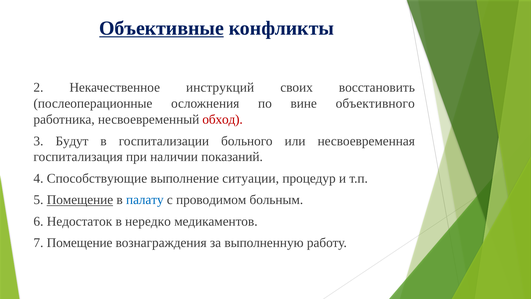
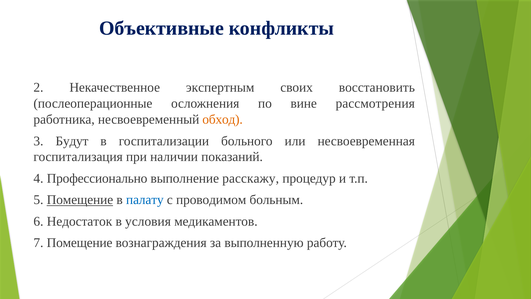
Объективные underline: present -> none
инструкций: инструкций -> экспертным
объективного: объективного -> рассмотрения
обход colour: red -> orange
Способствующие: Способствующие -> Профессионально
ситуации: ситуации -> расскажу
нередко: нередко -> условия
